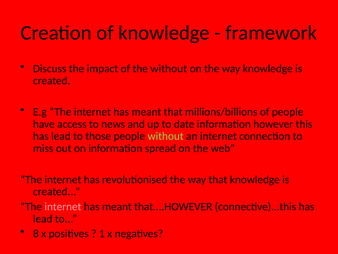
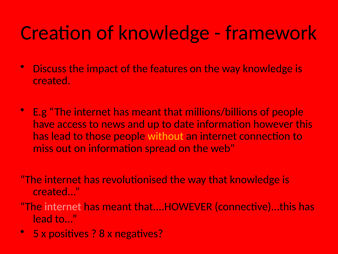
the without: without -> features
without at (166, 136) colour: light green -> yellow
8: 8 -> 5
1: 1 -> 8
